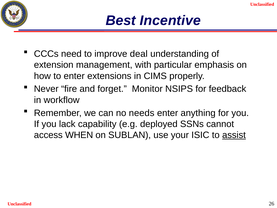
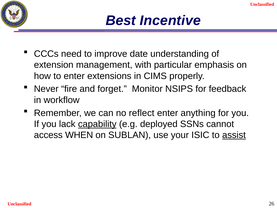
deal: deal -> date
needs: needs -> reflect
capability underline: none -> present
